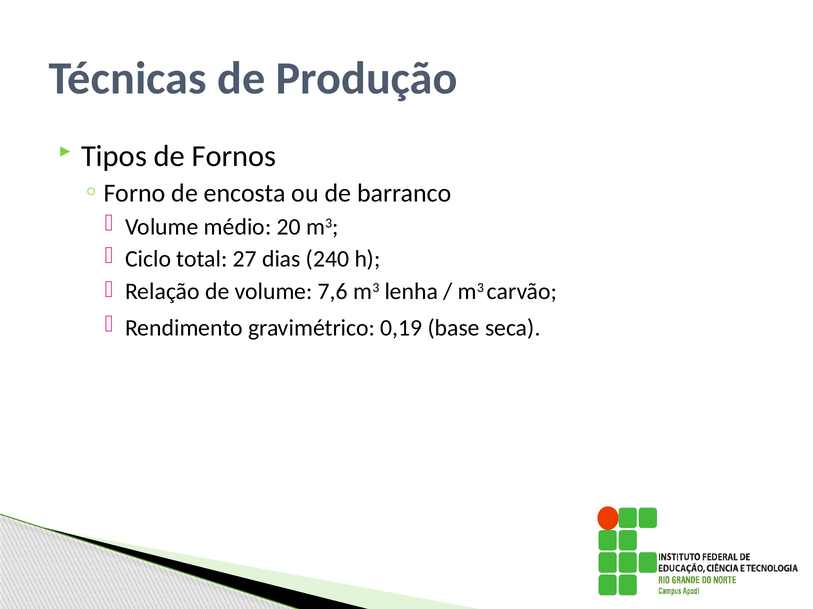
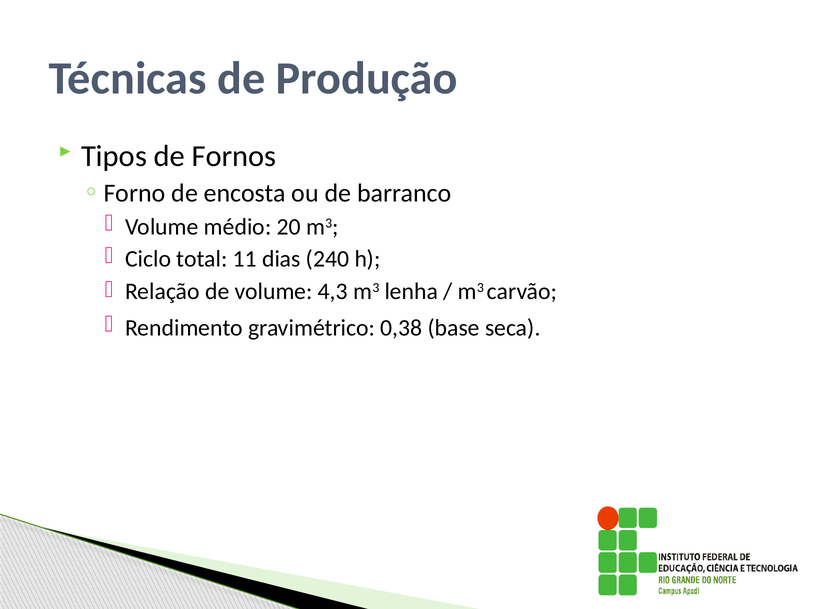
27: 27 -> 11
7,6: 7,6 -> 4,3
0,19: 0,19 -> 0,38
